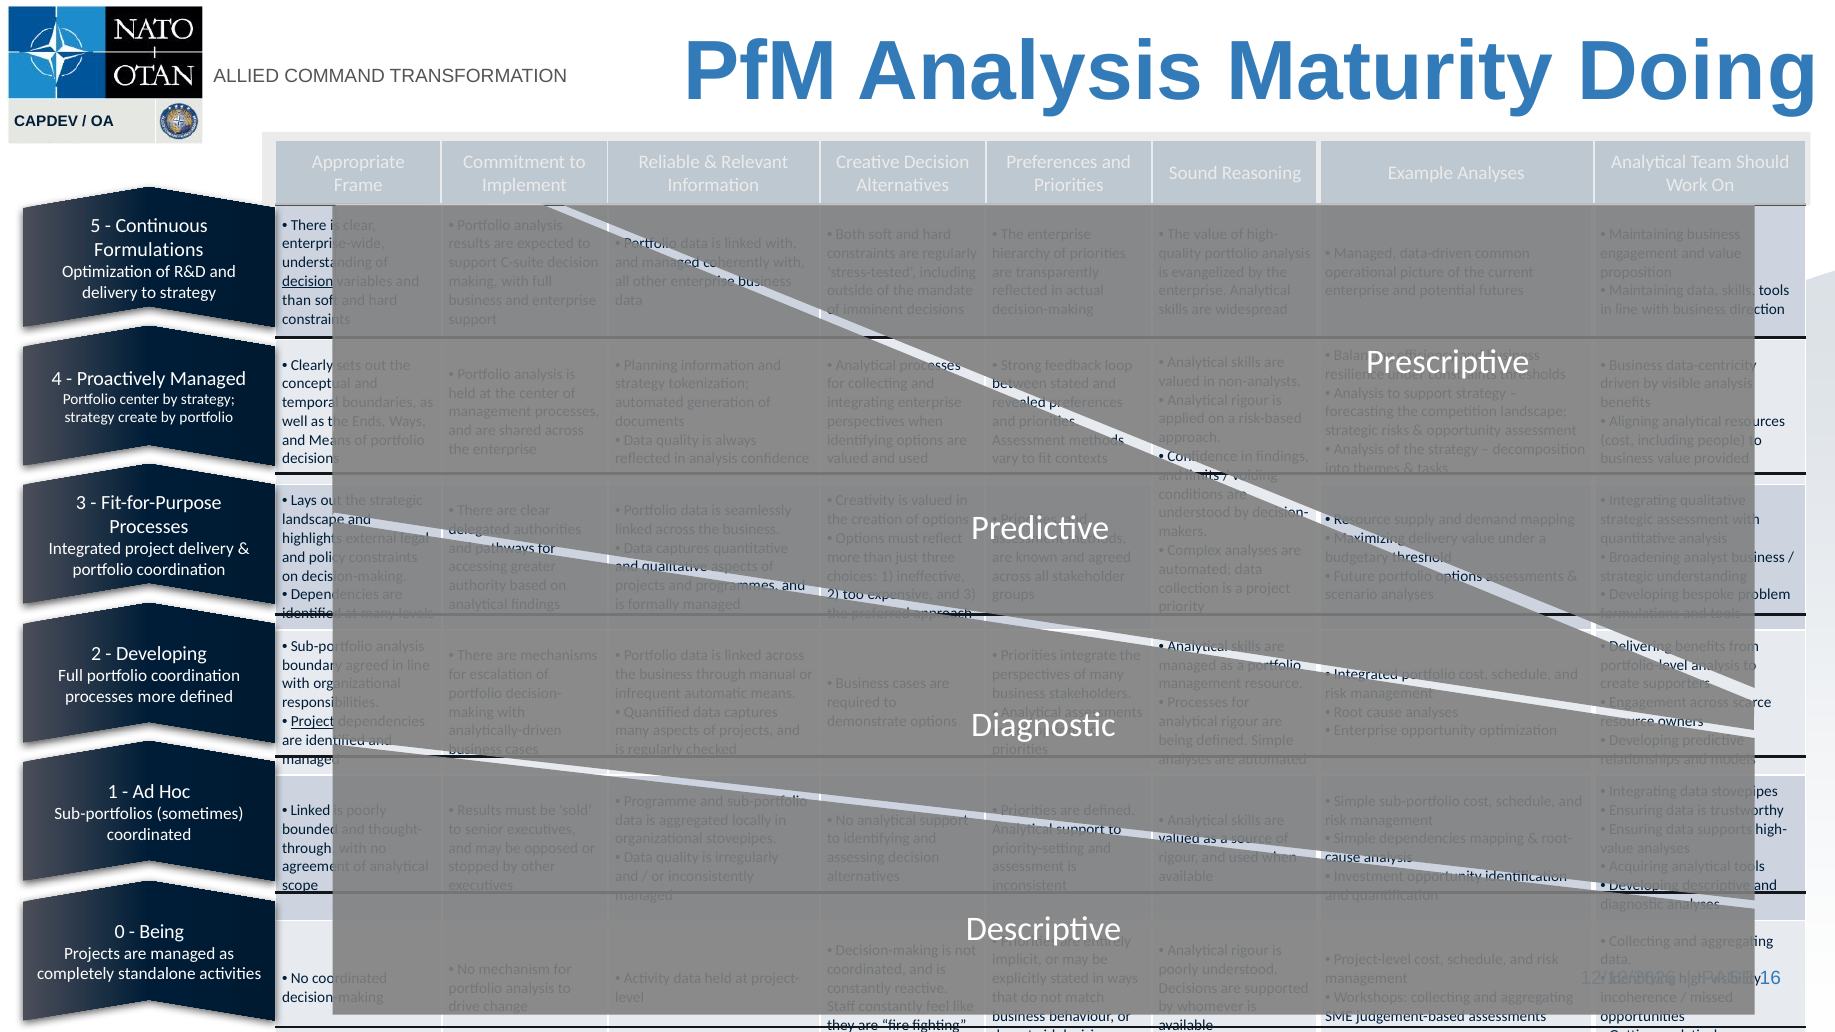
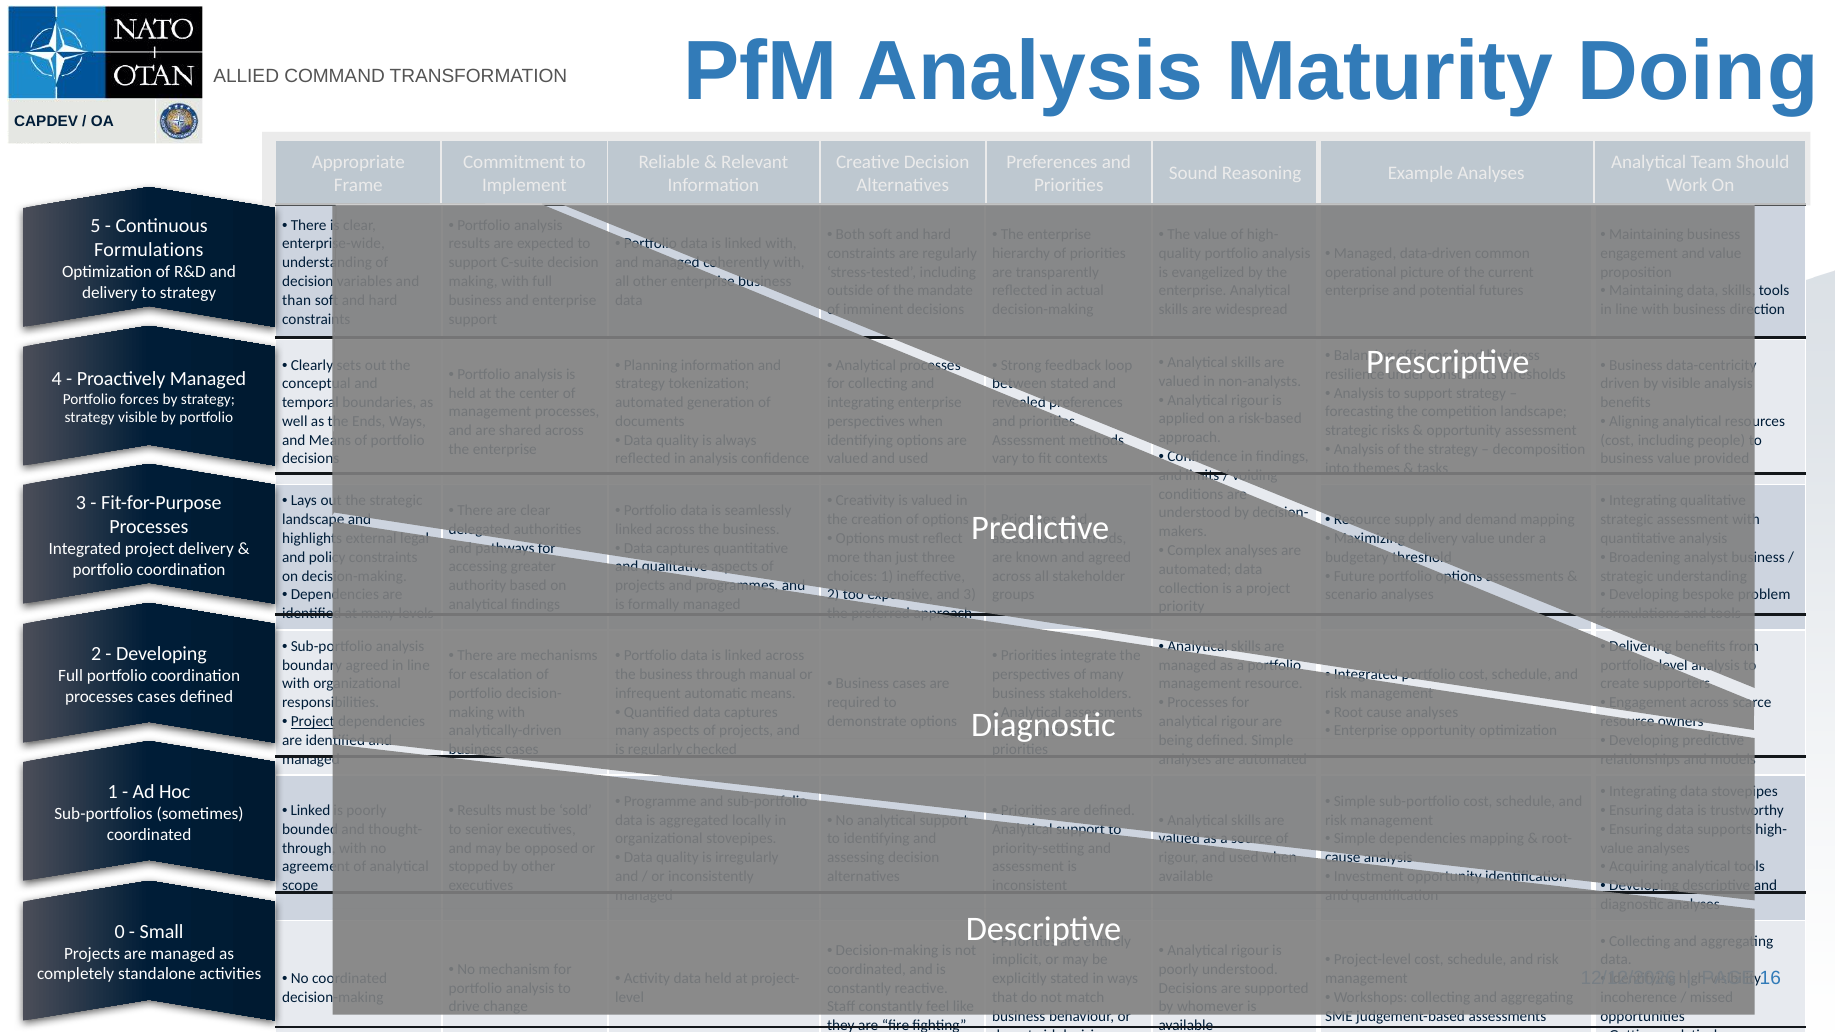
decision at (308, 281) underline: present -> none
Portfolio center: center -> forces
strategy create: create -> visible
processes more: more -> cases
Being at (162, 932): Being -> Small
